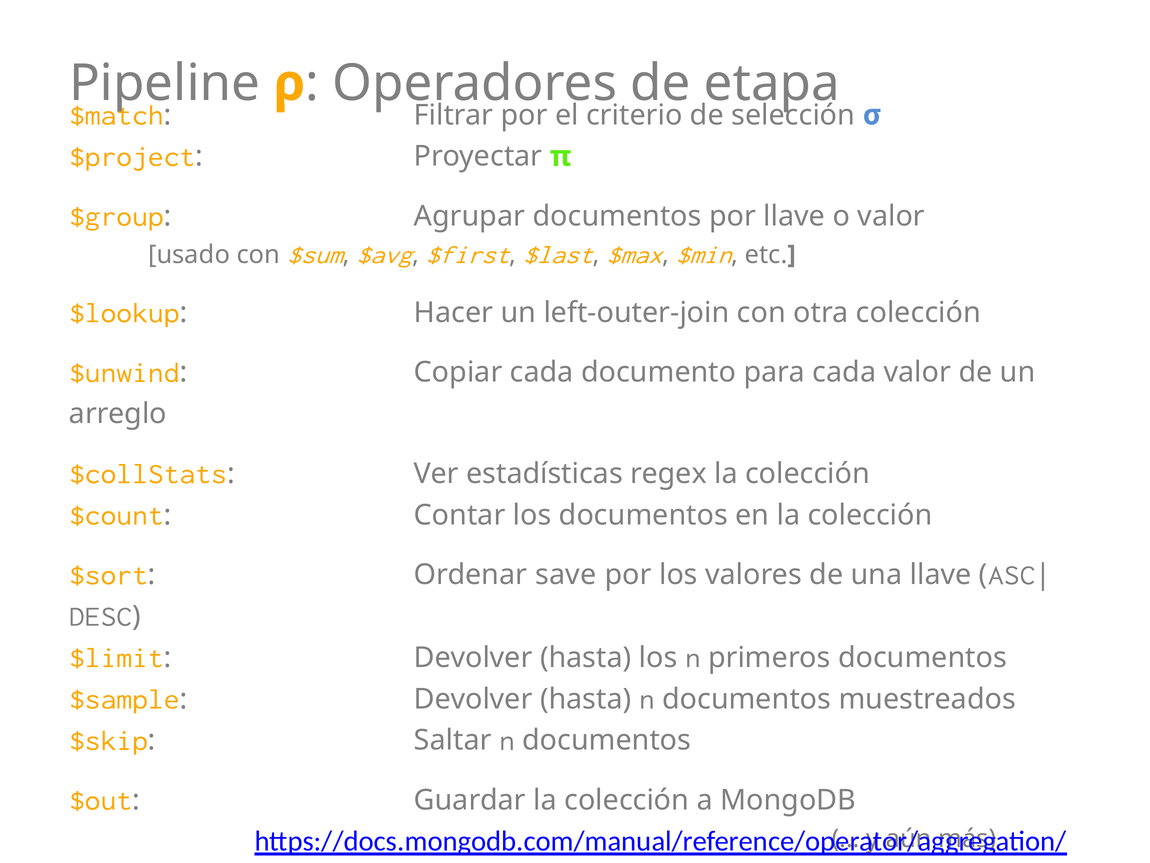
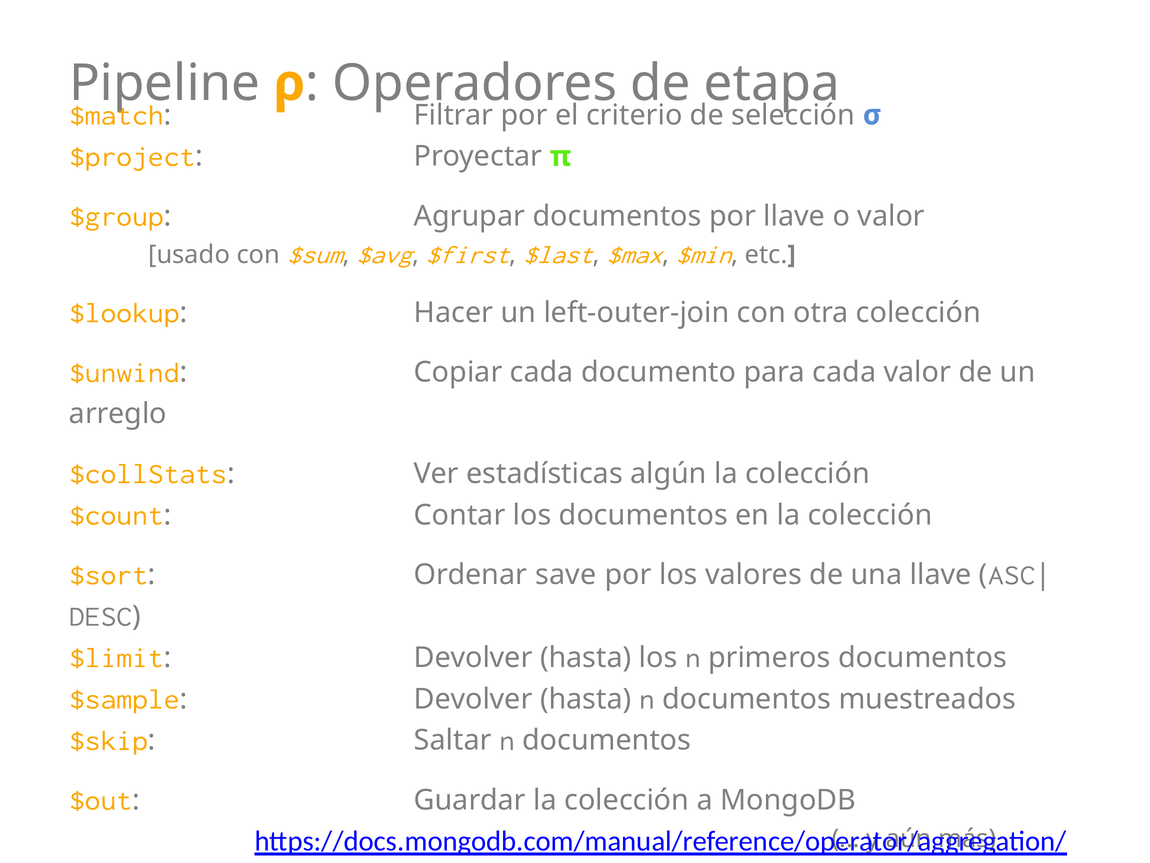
regex: regex -> algún
